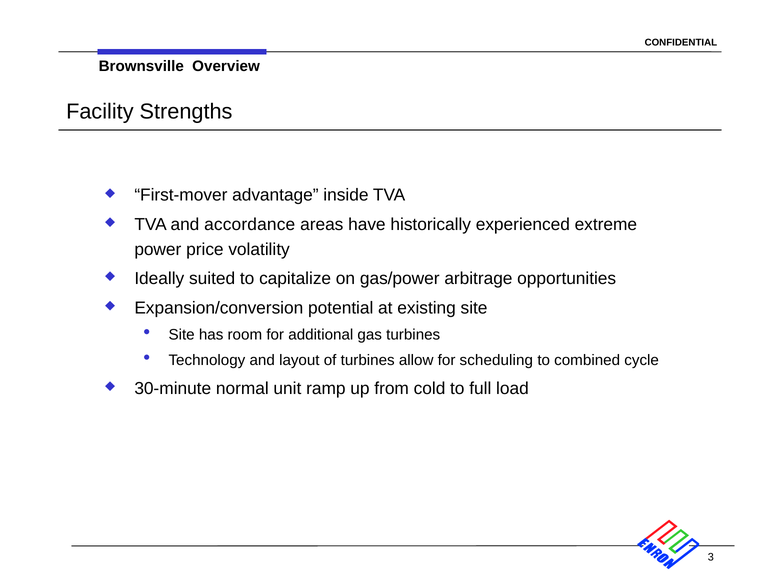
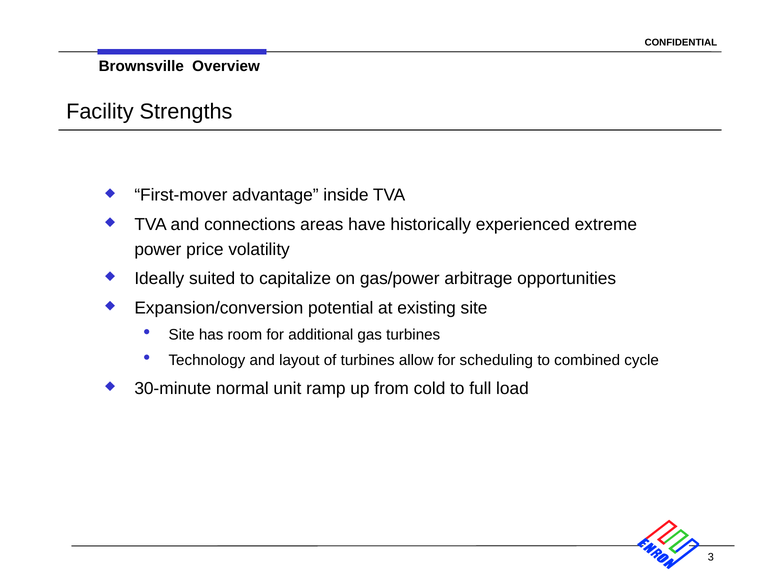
accordance: accordance -> connections
